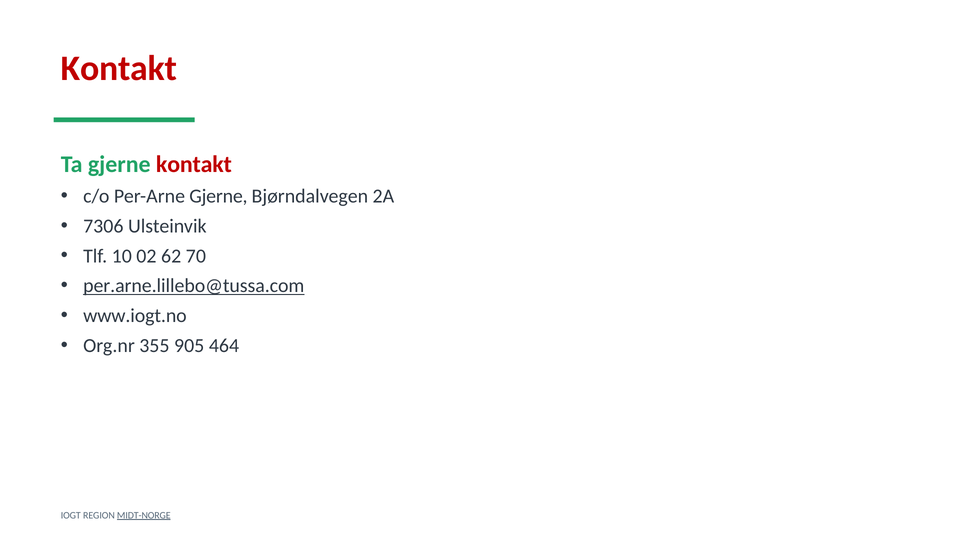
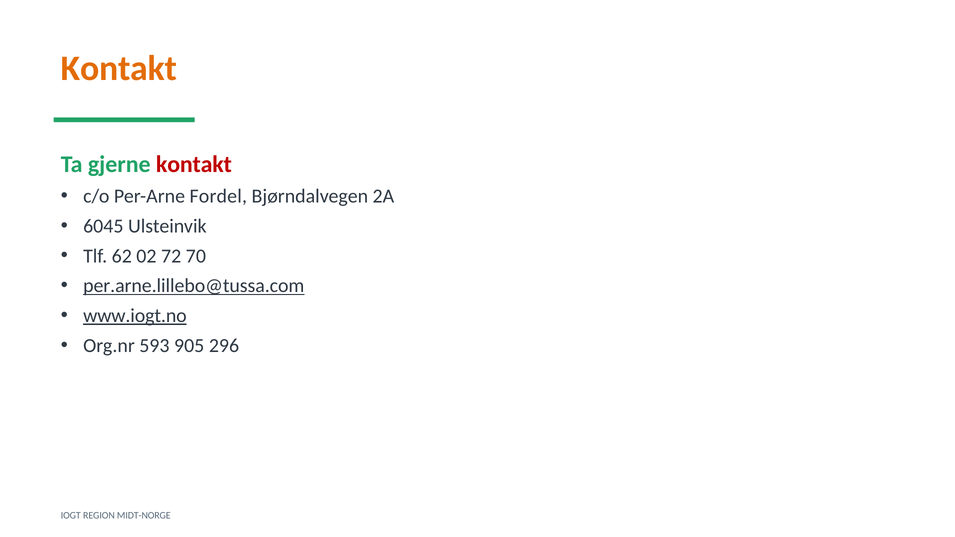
Kontakt at (119, 68) colour: red -> orange
Per-Arne Gjerne: Gjerne -> Fordel
7306: 7306 -> 6045
10: 10 -> 62
62: 62 -> 72
www.iogt.no underline: none -> present
355: 355 -> 593
464: 464 -> 296
MIDT-NORGE underline: present -> none
